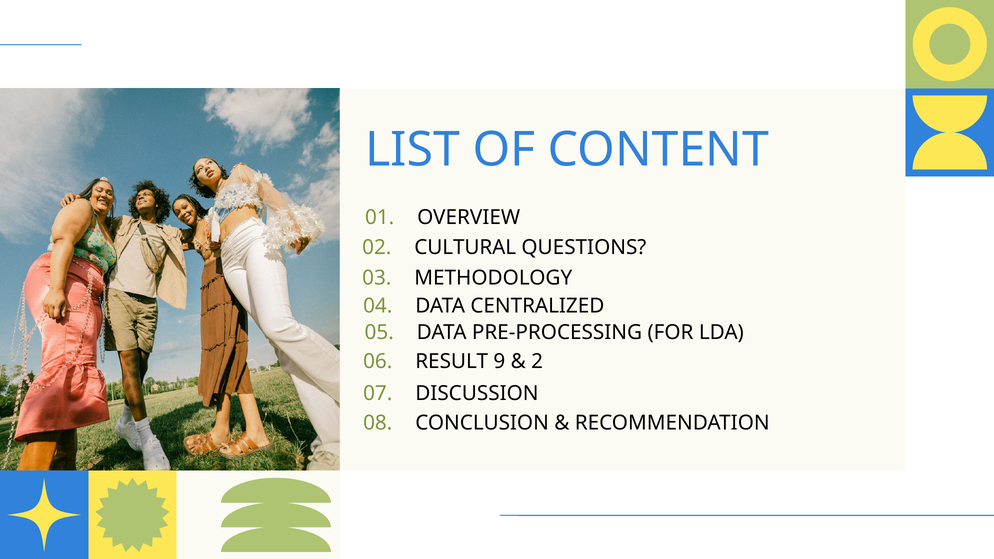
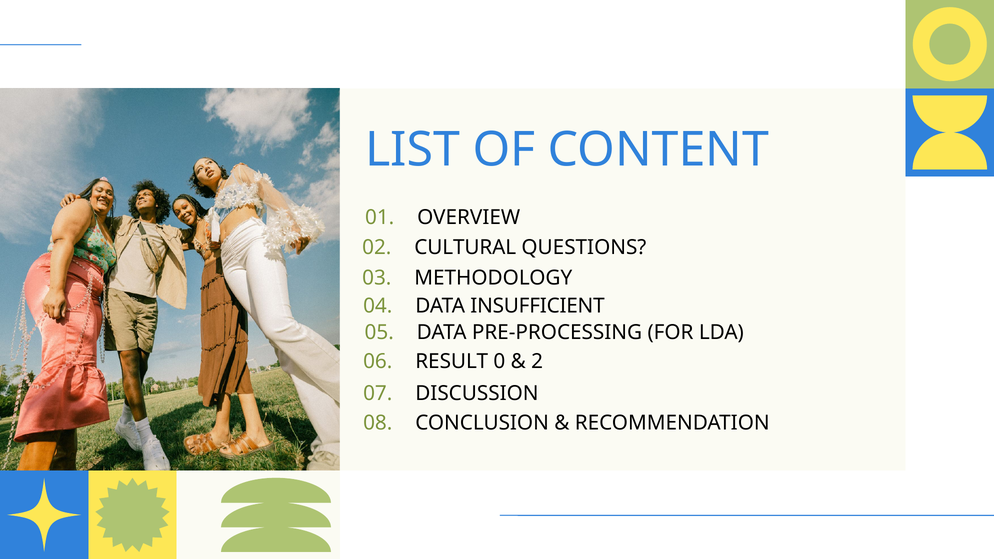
CENTRALIZED: CENTRALIZED -> INSUFFICIENT
9: 9 -> 0
